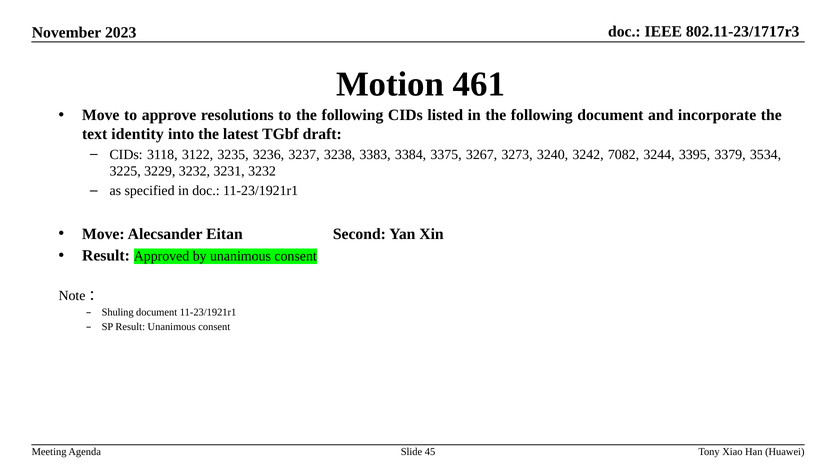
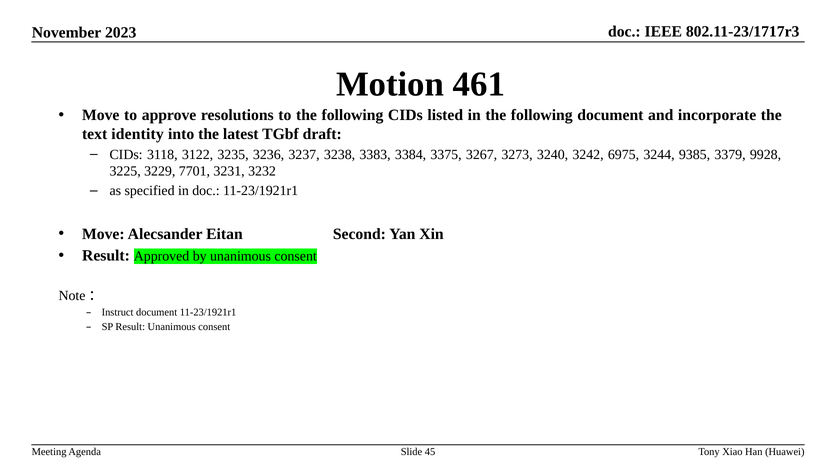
7082: 7082 -> 6975
3395: 3395 -> 9385
3534: 3534 -> 9928
3229 3232: 3232 -> 7701
Shuling: Shuling -> Instruct
